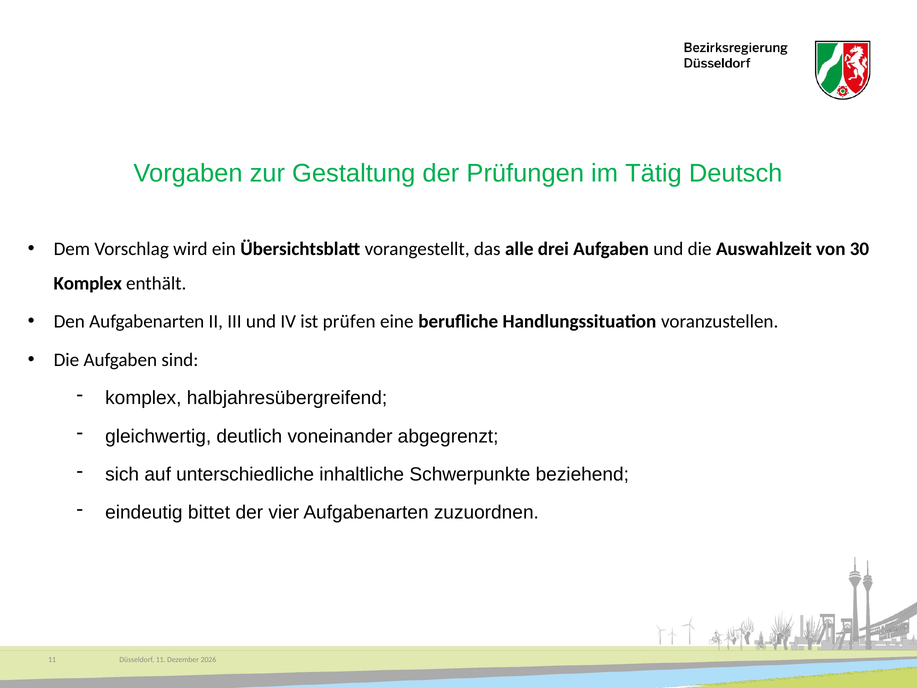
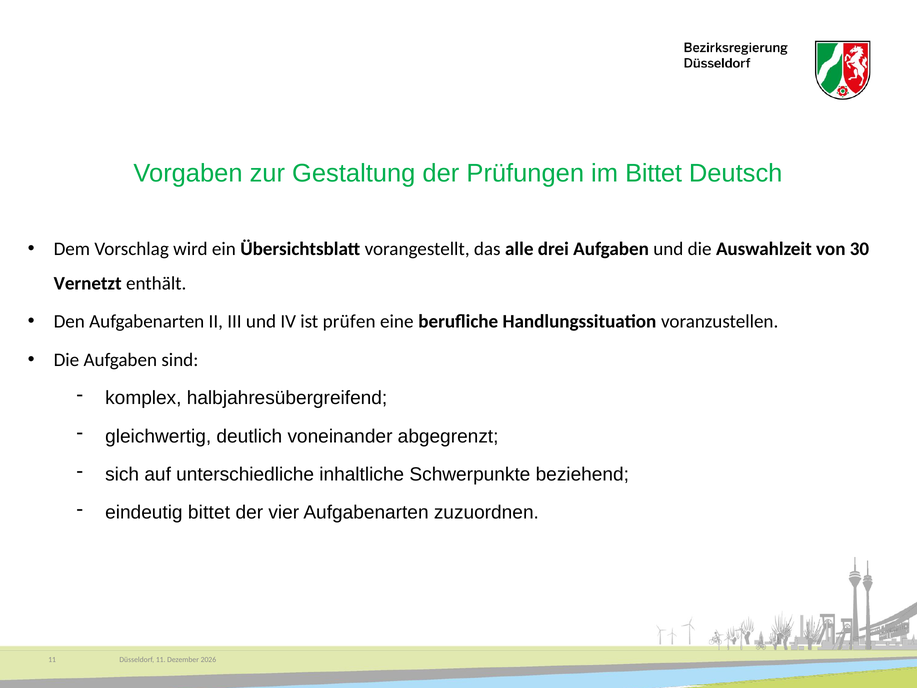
im Tätig: Tätig -> Bittet
Komplex at (88, 283): Komplex -> Vernetzt
